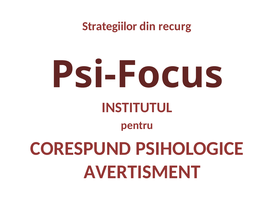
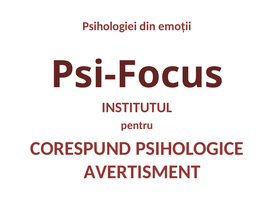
Strategiilor: Strategiilor -> Psihologiei
recurg: recurg -> emoţii
